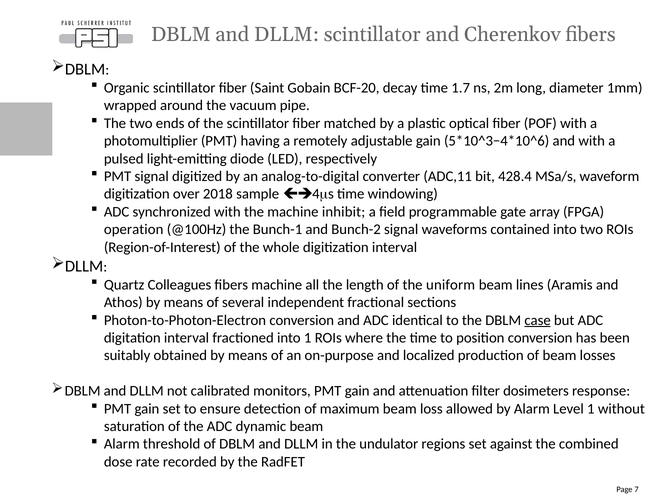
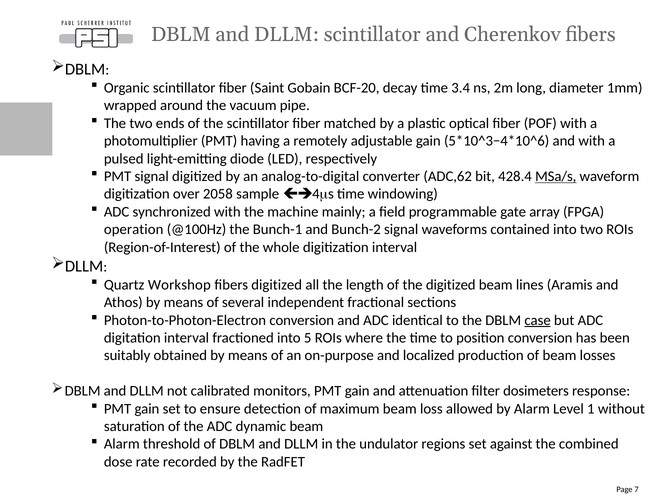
1.7: 1.7 -> 3.4
ADC,11: ADC,11 -> ADC,62
MSa/s underline: none -> present
2018: 2018 -> 2058
inhibit: inhibit -> mainly
Colleagues: Colleagues -> Workshop
fibers machine: machine -> digitized
the uniform: uniform -> digitized
into 1: 1 -> 5
